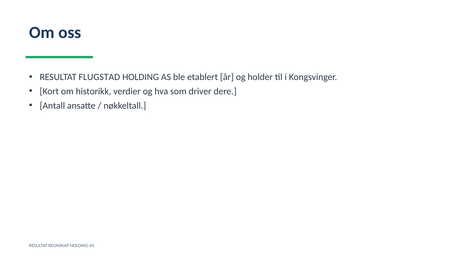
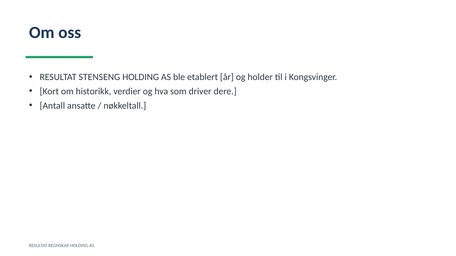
FLUGSTAD: FLUGSTAD -> STENSENG
